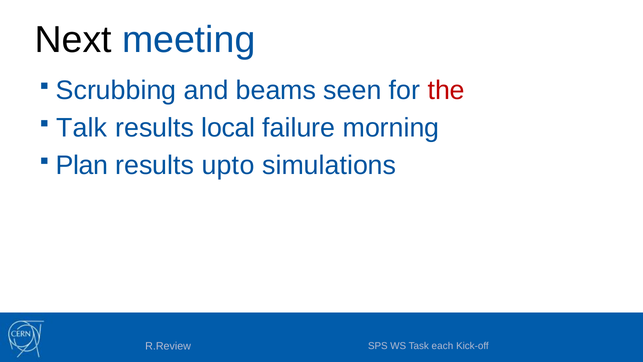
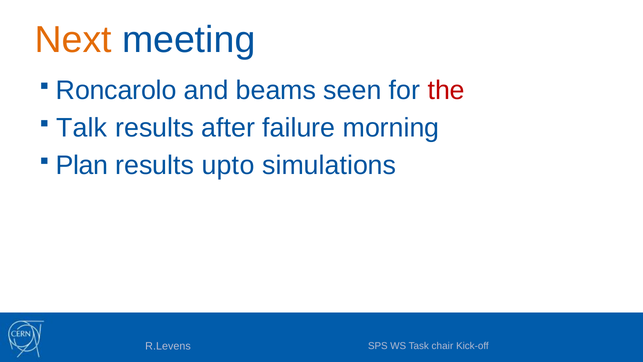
Next colour: black -> orange
Scrubbing: Scrubbing -> Roncarolo
local: local -> after
R.Review: R.Review -> R.Levens
each: each -> chair
